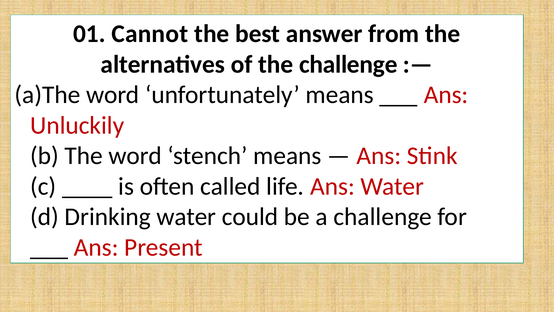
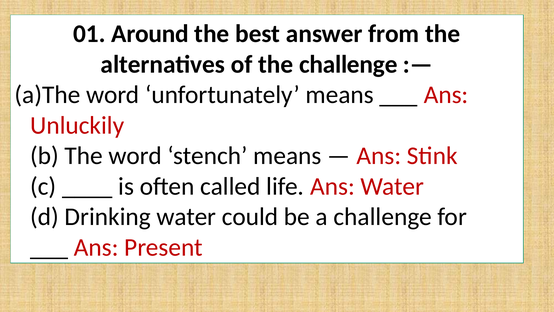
Cannot: Cannot -> Around
